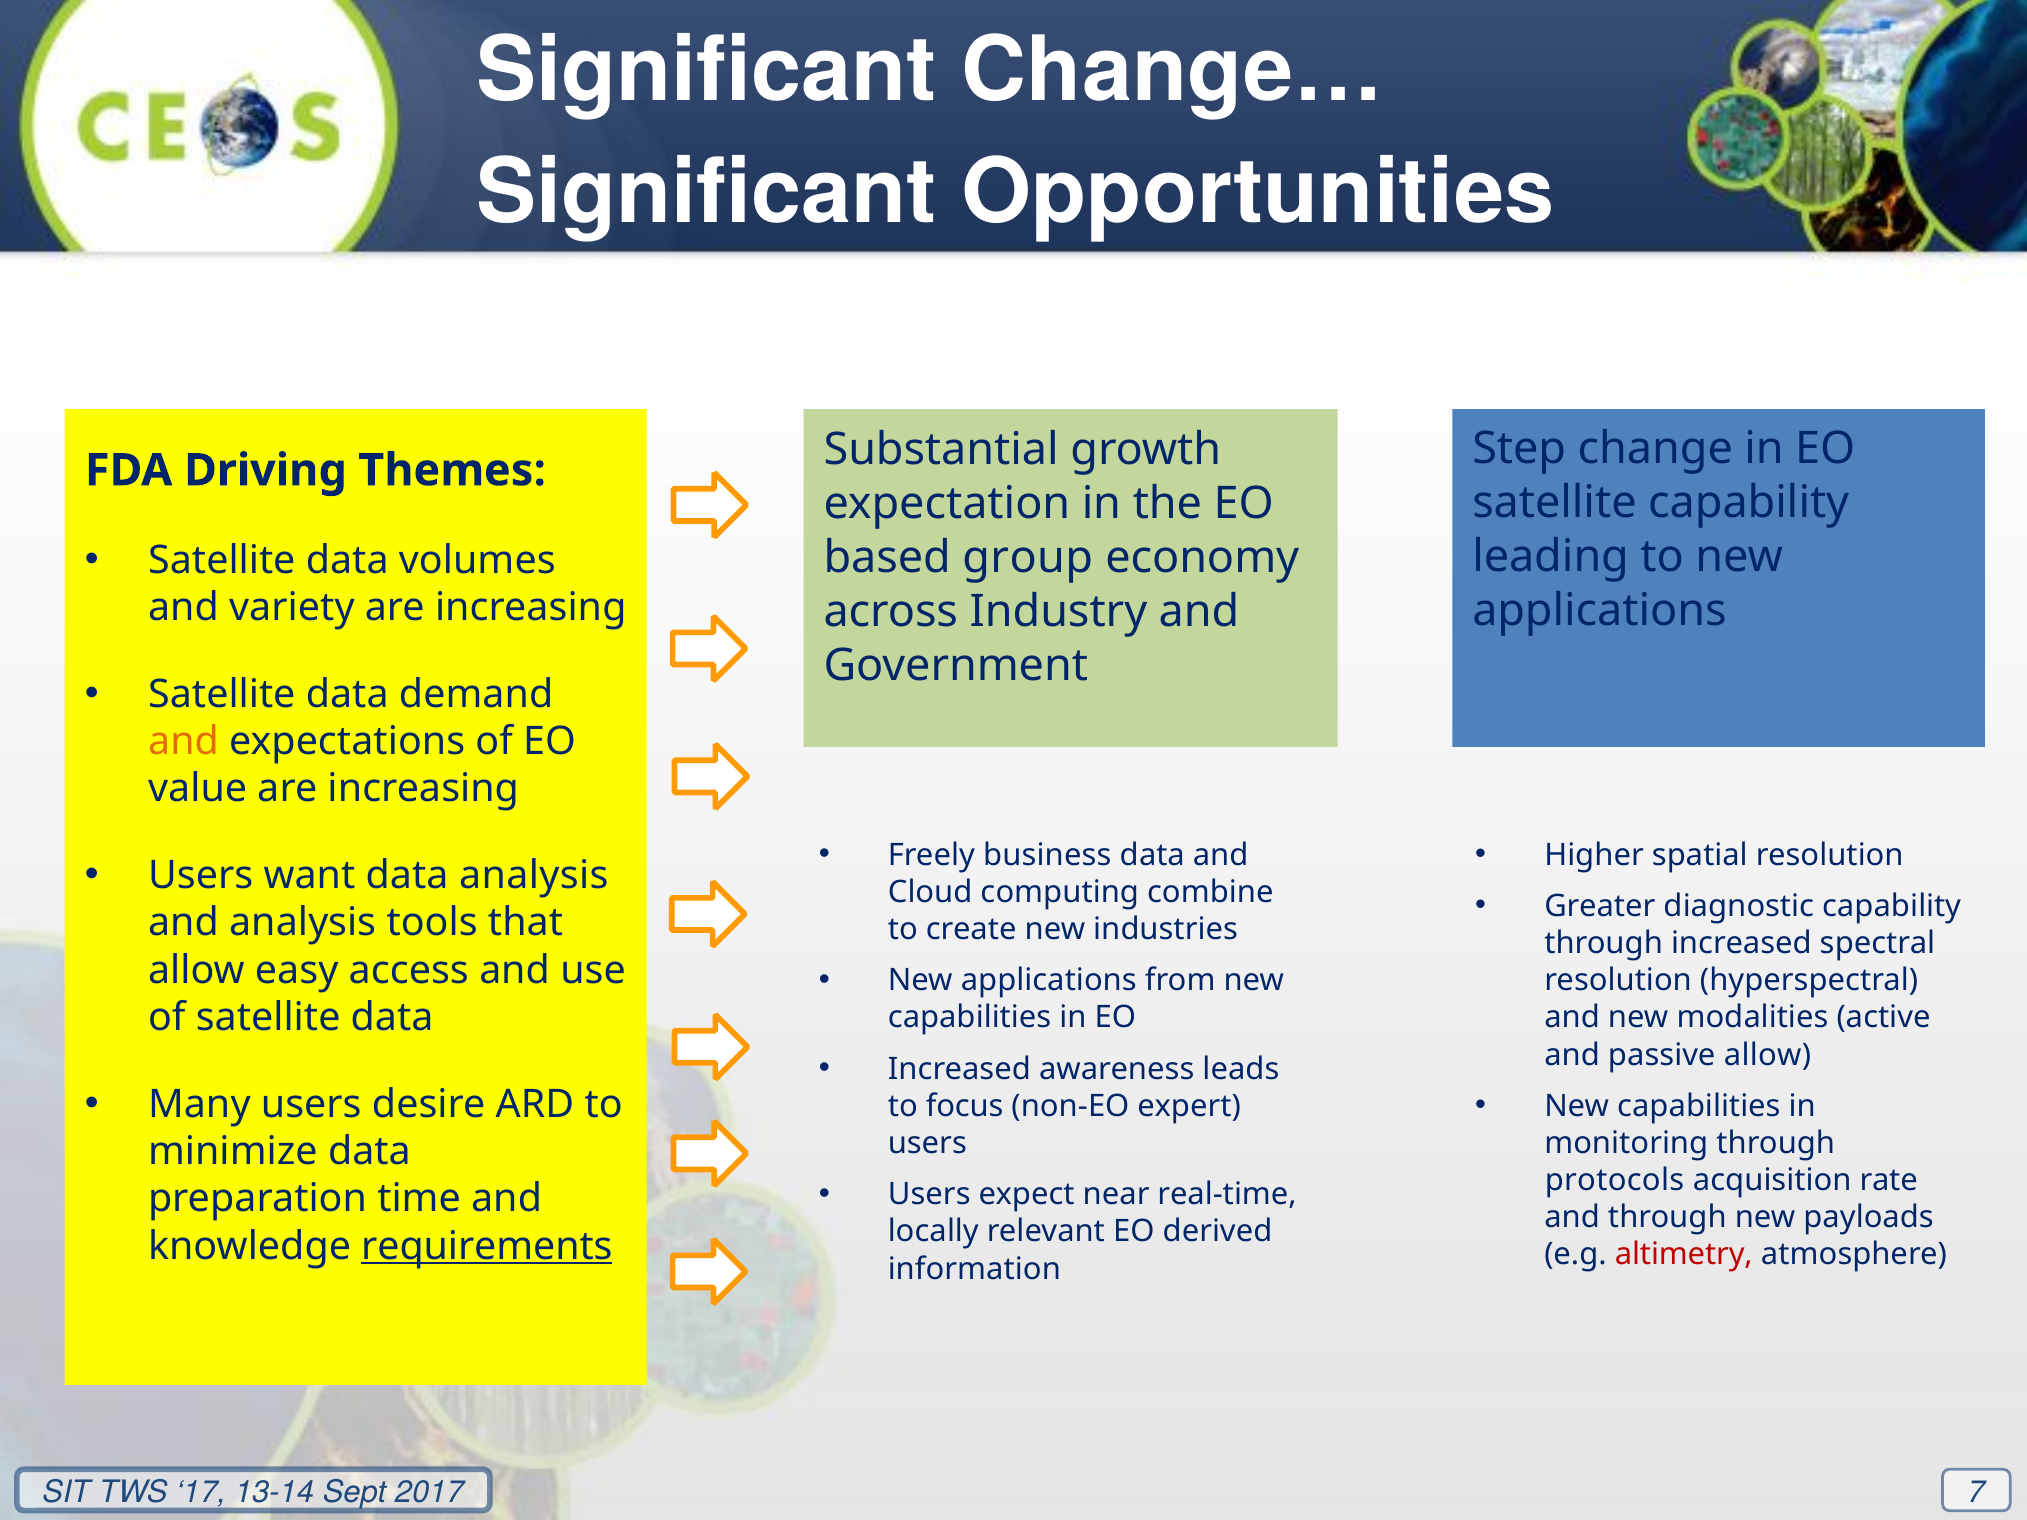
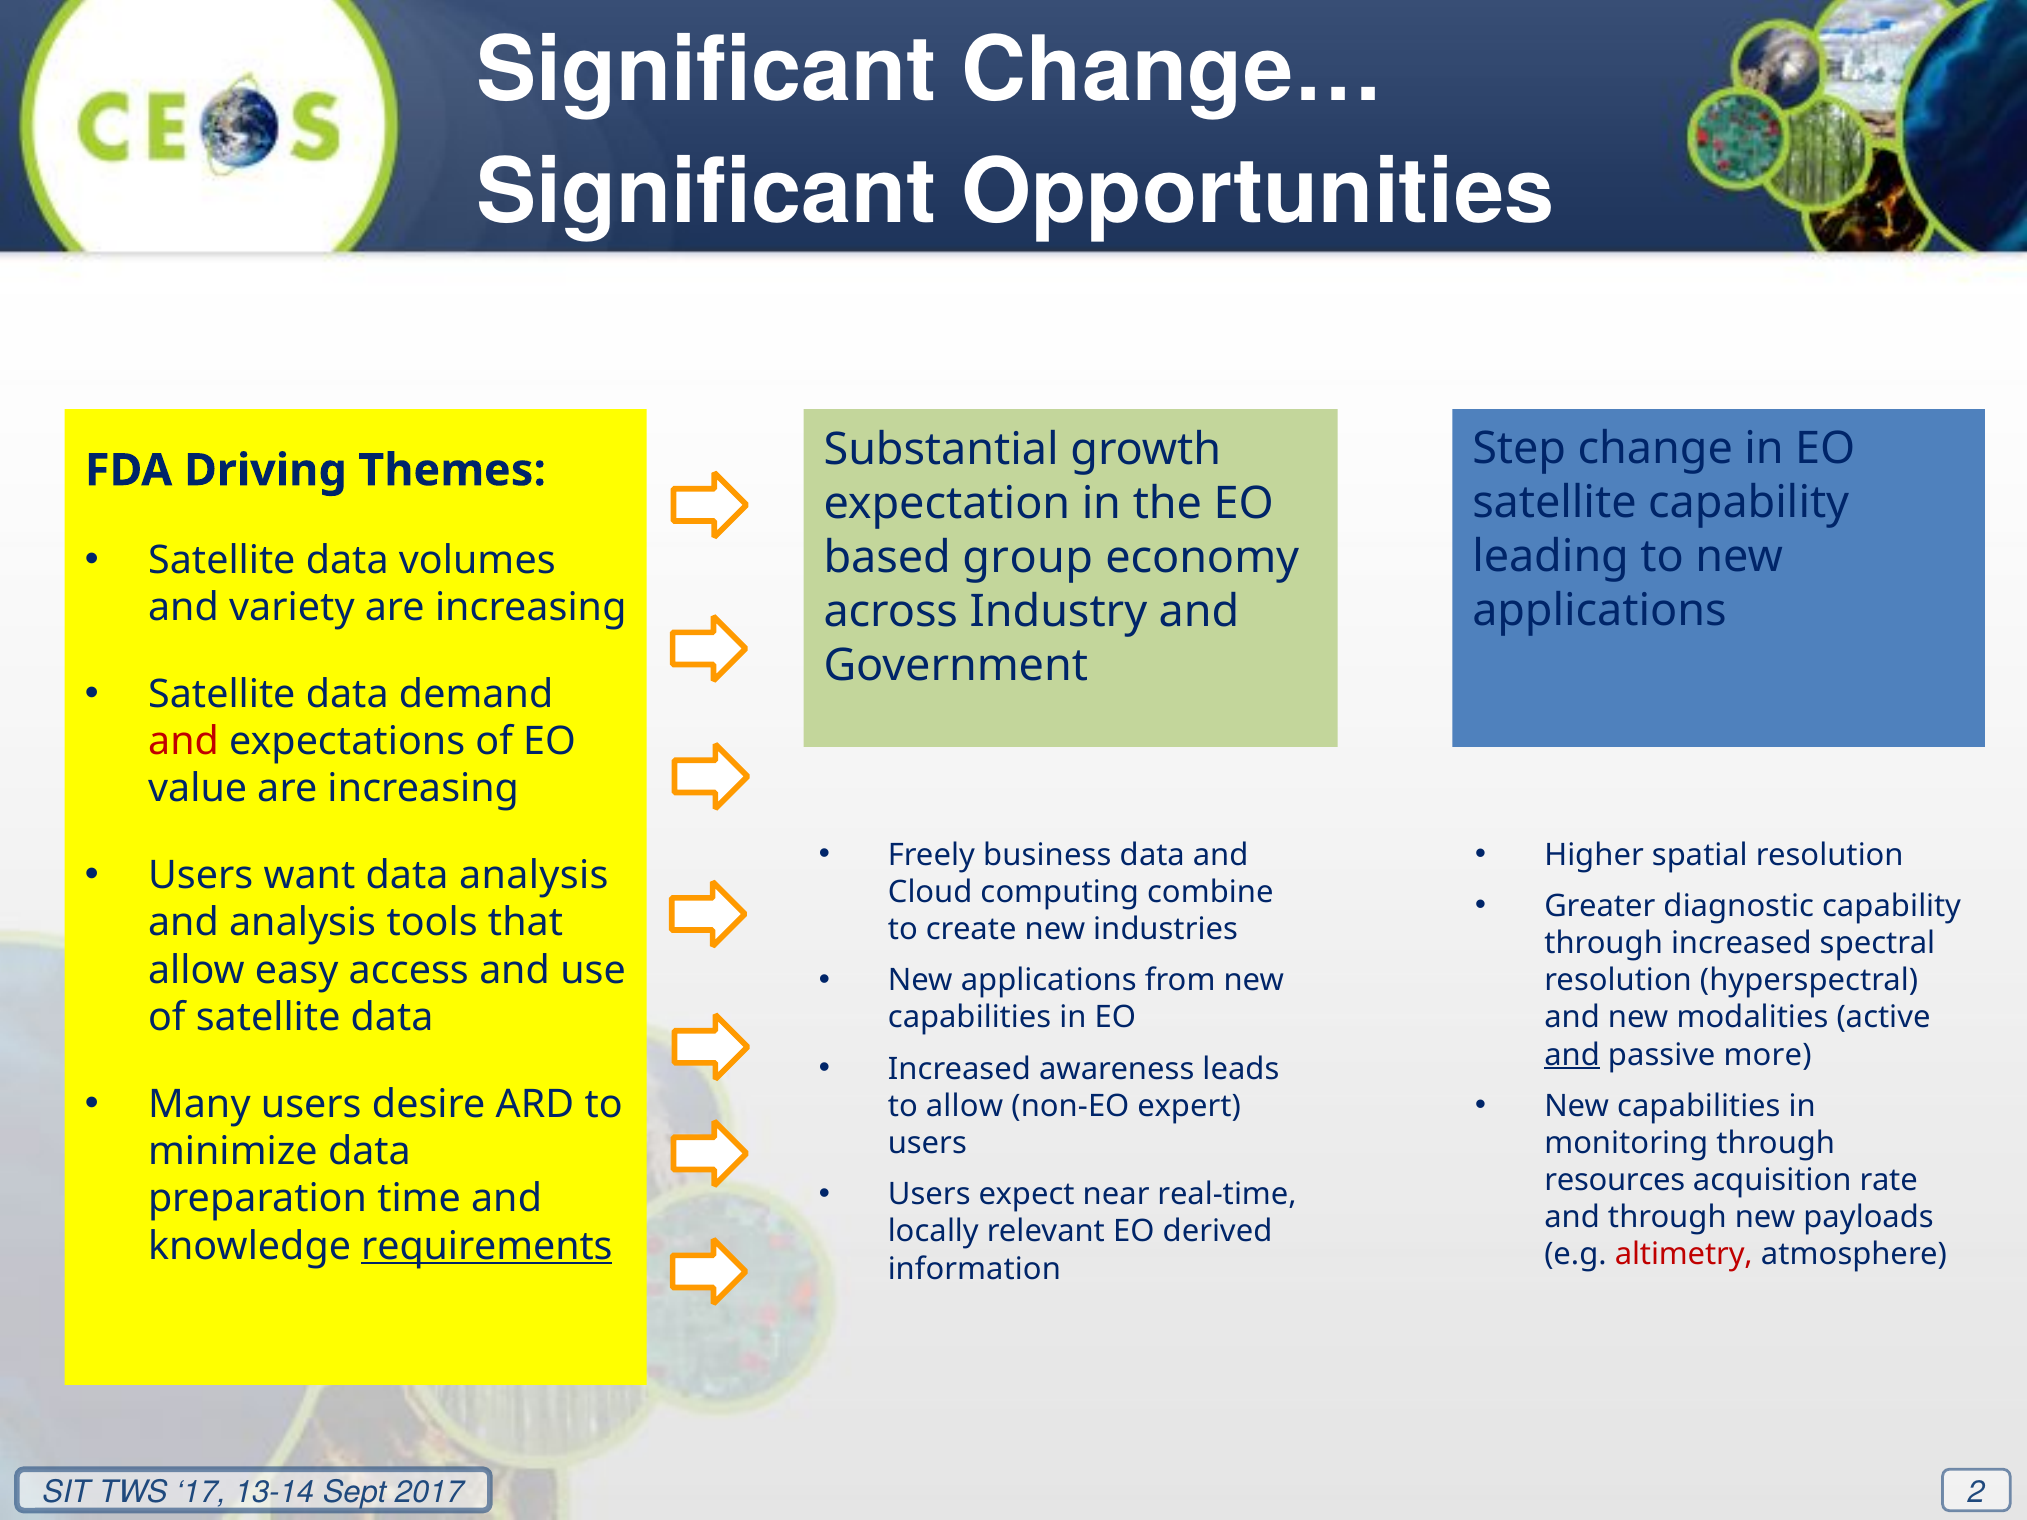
and at (184, 742) colour: orange -> red
and at (1572, 1055) underline: none -> present
passive allow: allow -> more
to focus: focus -> allow
protocols: protocols -> resources
7: 7 -> 2
